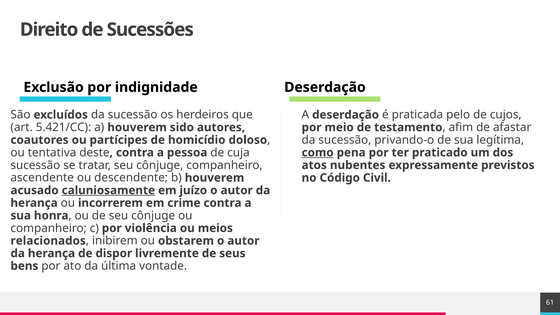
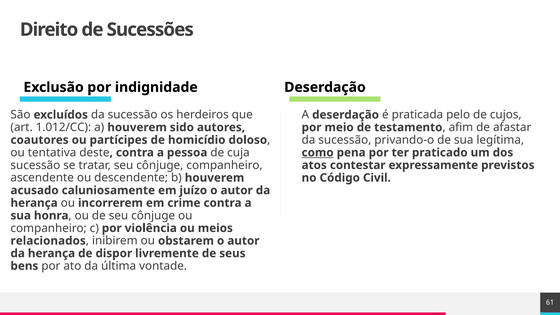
5.421/CC: 5.421/CC -> 1.012/CC
nubentes: nubentes -> contestar
caluniosamente underline: present -> none
